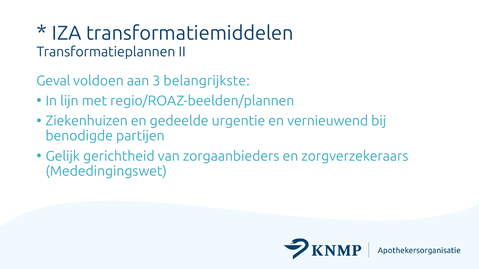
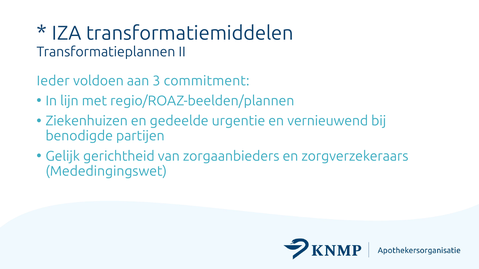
Geval: Geval -> Ieder
belangrijkste: belangrijkste -> commitment
